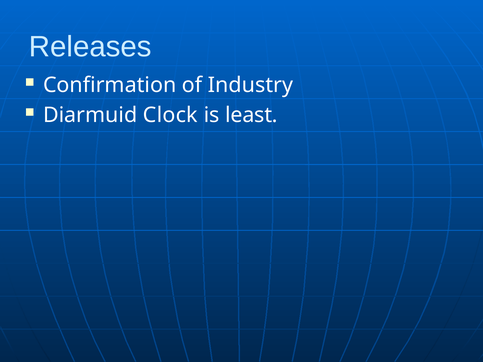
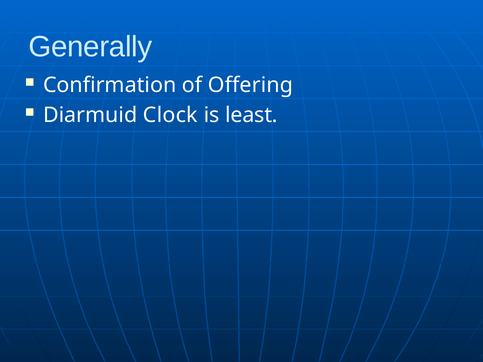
Releases: Releases -> Generally
Industry: Industry -> Offering
